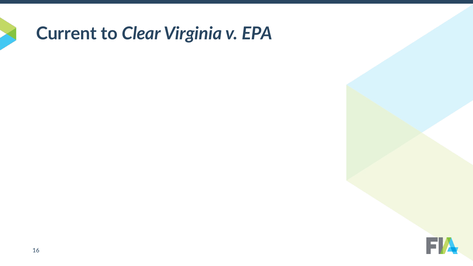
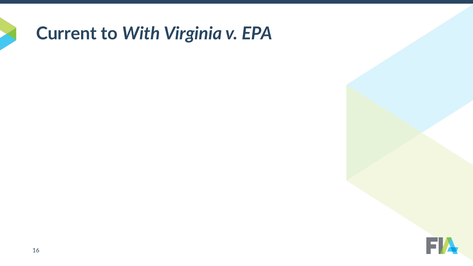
Clear: Clear -> With
